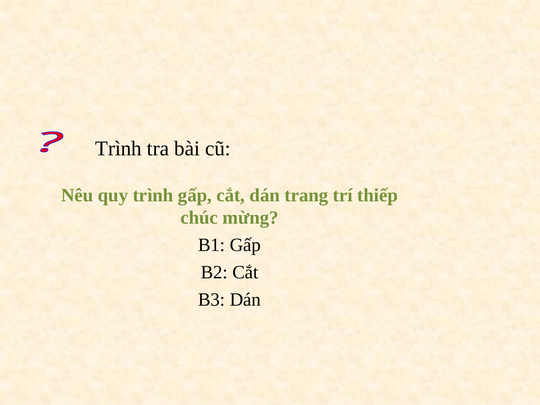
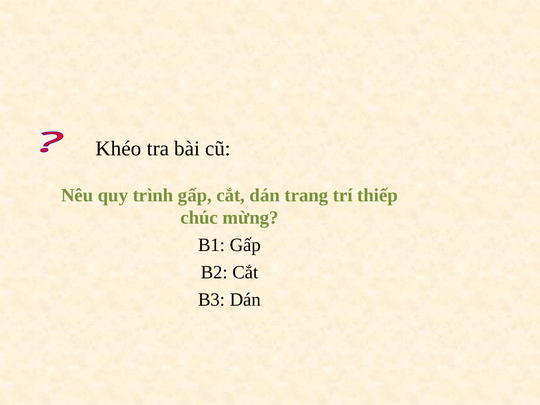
Trình at (119, 148): Trình -> Khéo
